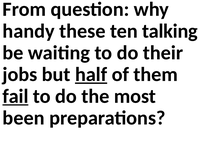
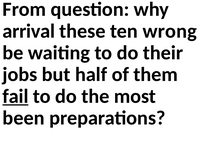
handy: handy -> arrival
talking: talking -> wrong
half underline: present -> none
